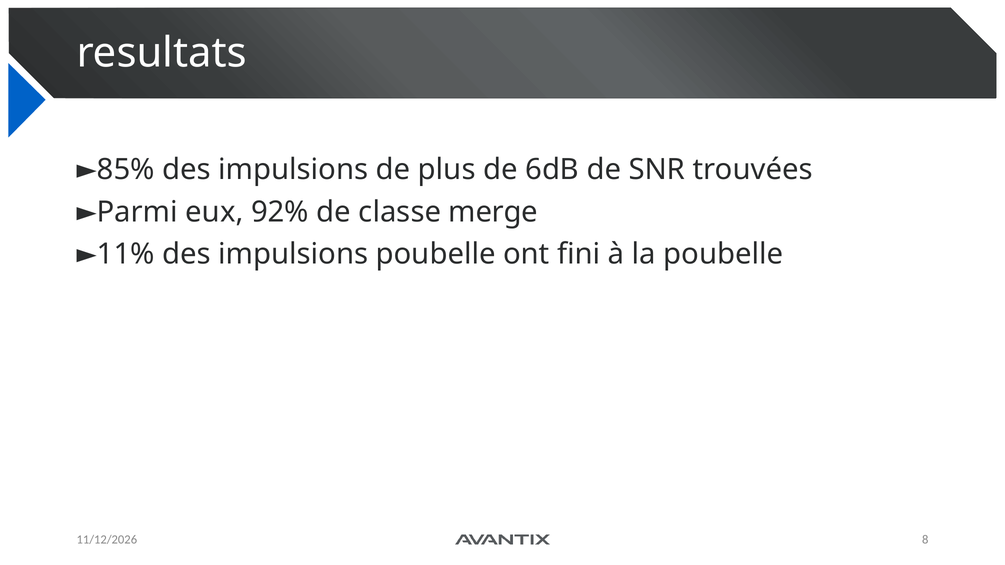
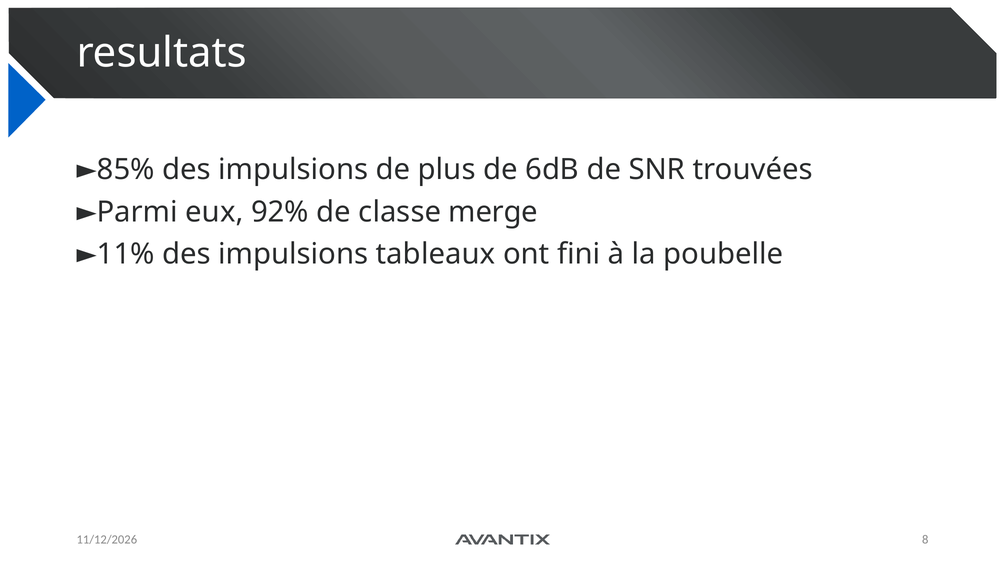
impulsions poubelle: poubelle -> tableaux
